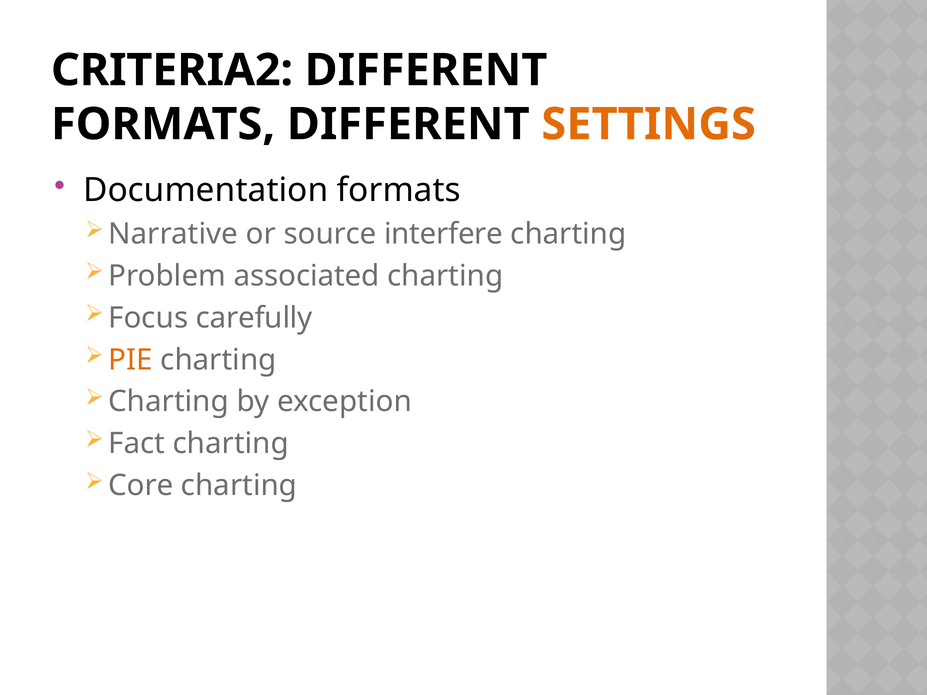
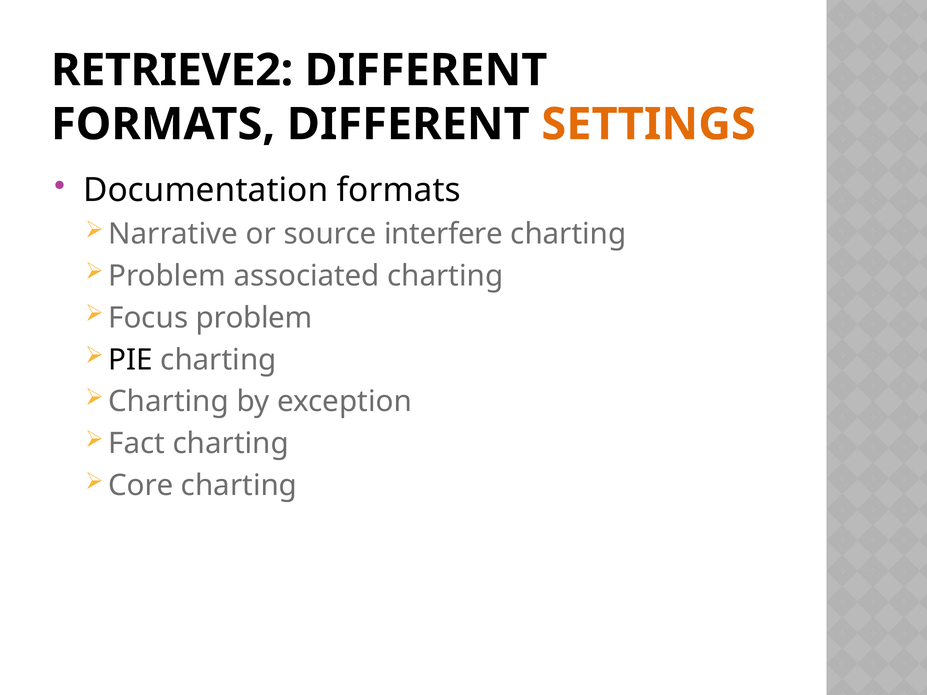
CRITERIA2: CRITERIA2 -> RETRIEVE2
Focus carefully: carefully -> problem
PIE colour: orange -> black
